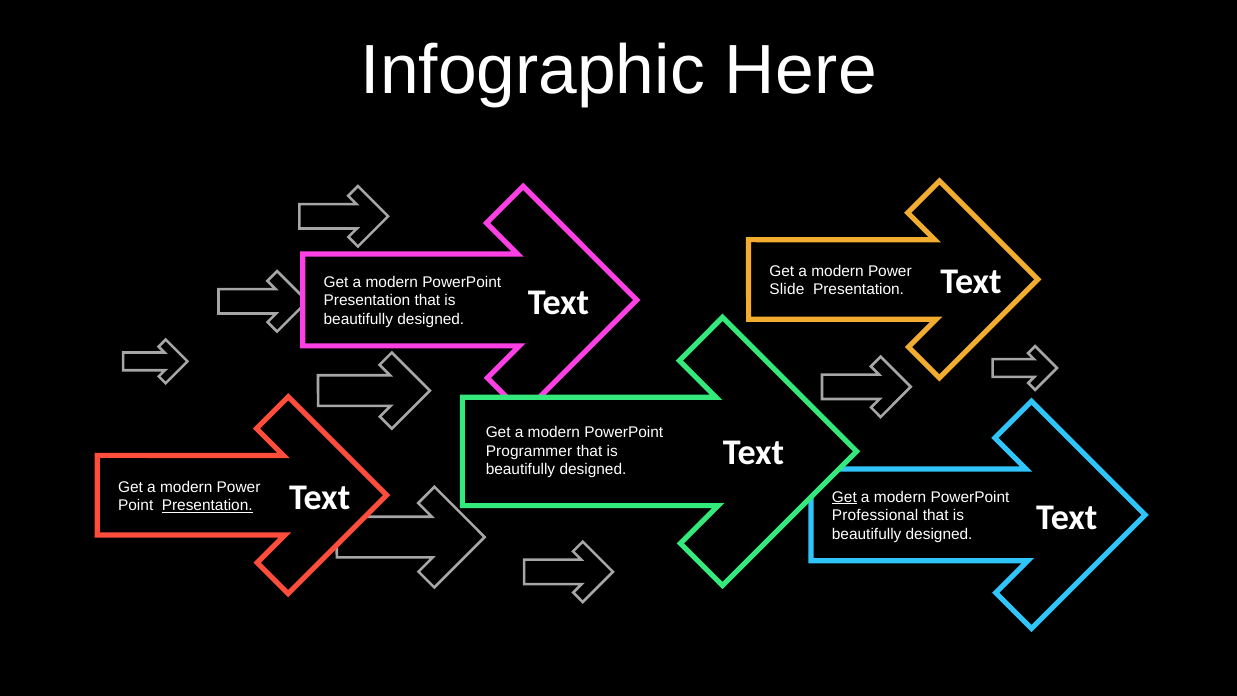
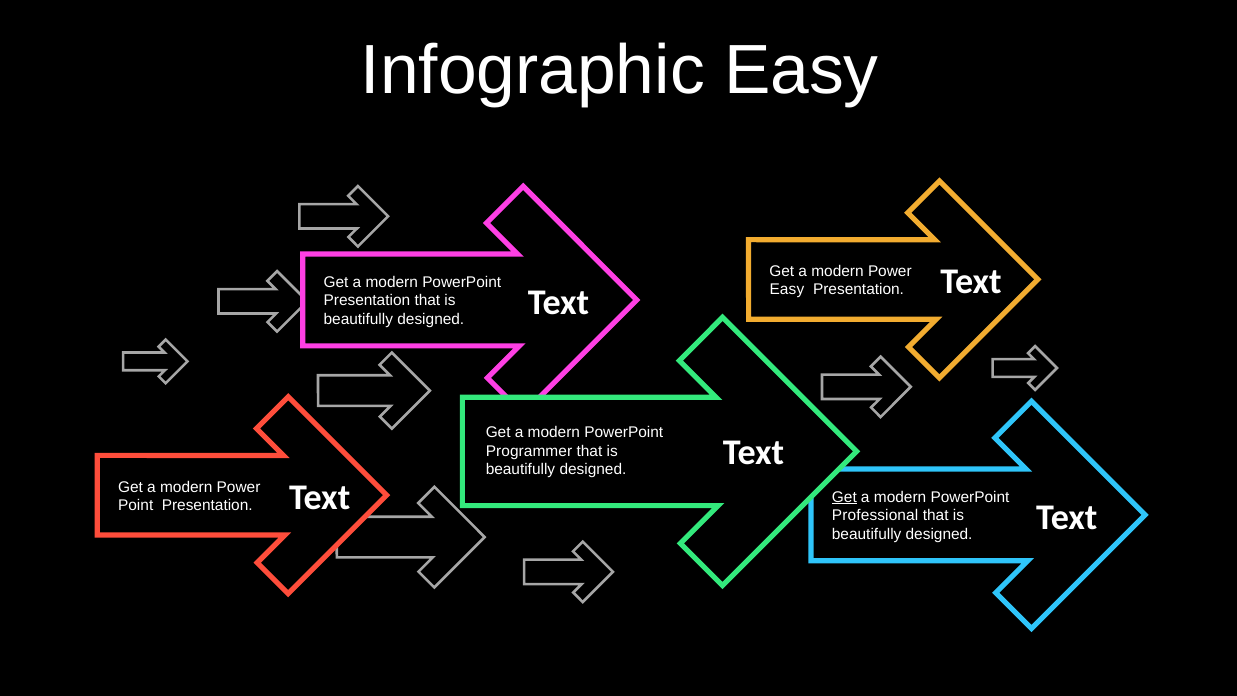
Infographic Here: Here -> Easy
Slide at (787, 290): Slide -> Easy
Presentation at (207, 505) underline: present -> none
